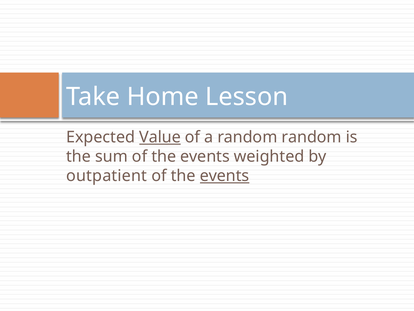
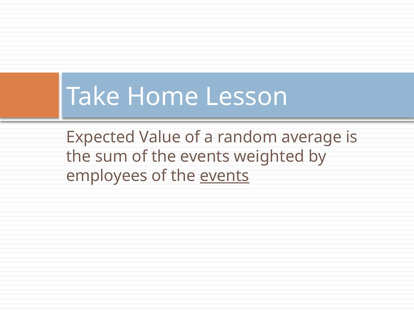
Value underline: present -> none
random random: random -> average
outpatient: outpatient -> employees
